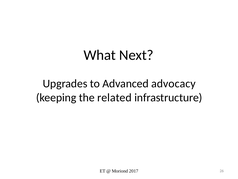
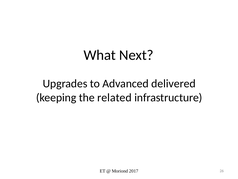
advocacy: advocacy -> delivered
